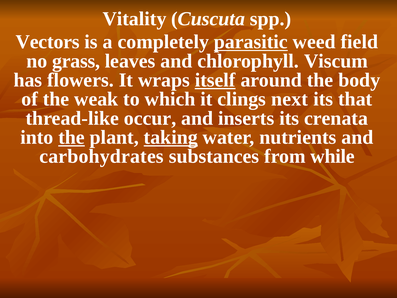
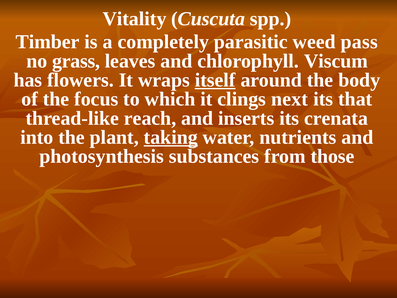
Vectors: Vectors -> Timber
parasitic underline: present -> none
field: field -> pass
weak: weak -> focus
occur: occur -> reach
the at (72, 137) underline: present -> none
carbohydrates: carbohydrates -> photosynthesis
while: while -> those
